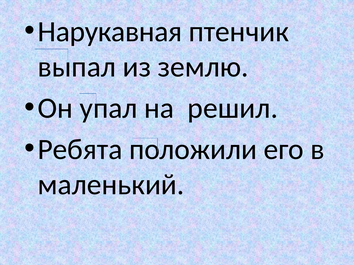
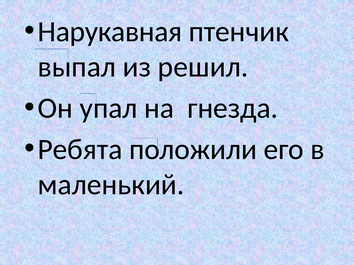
землю: землю -> решил
решил: решил -> гнезда
